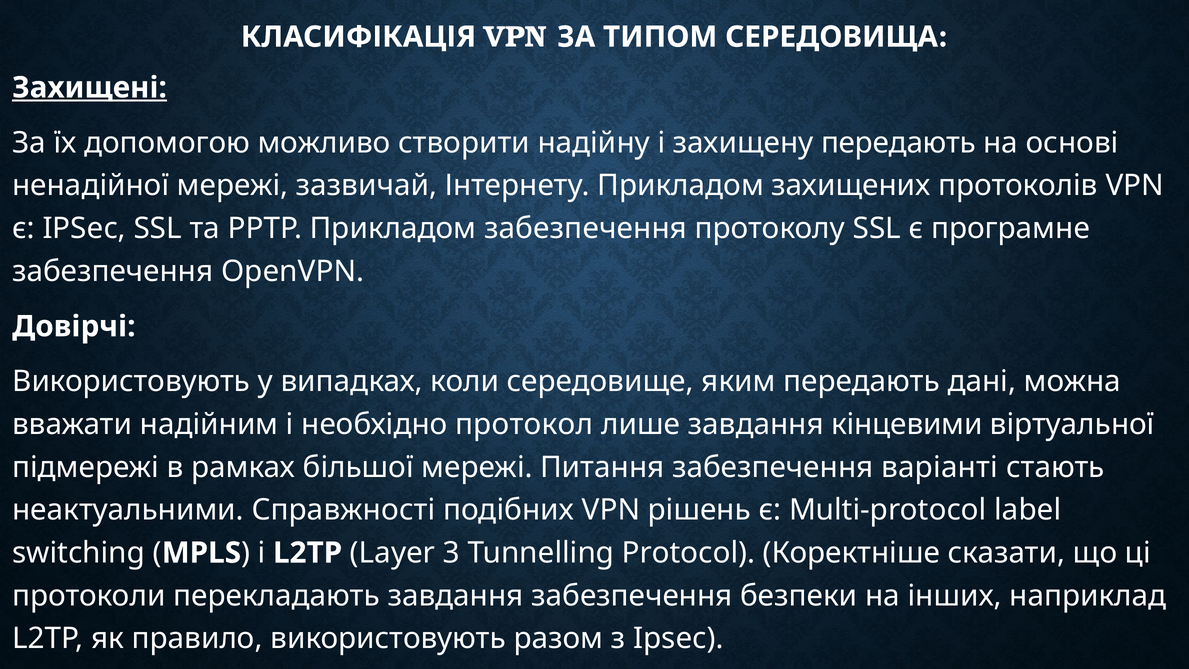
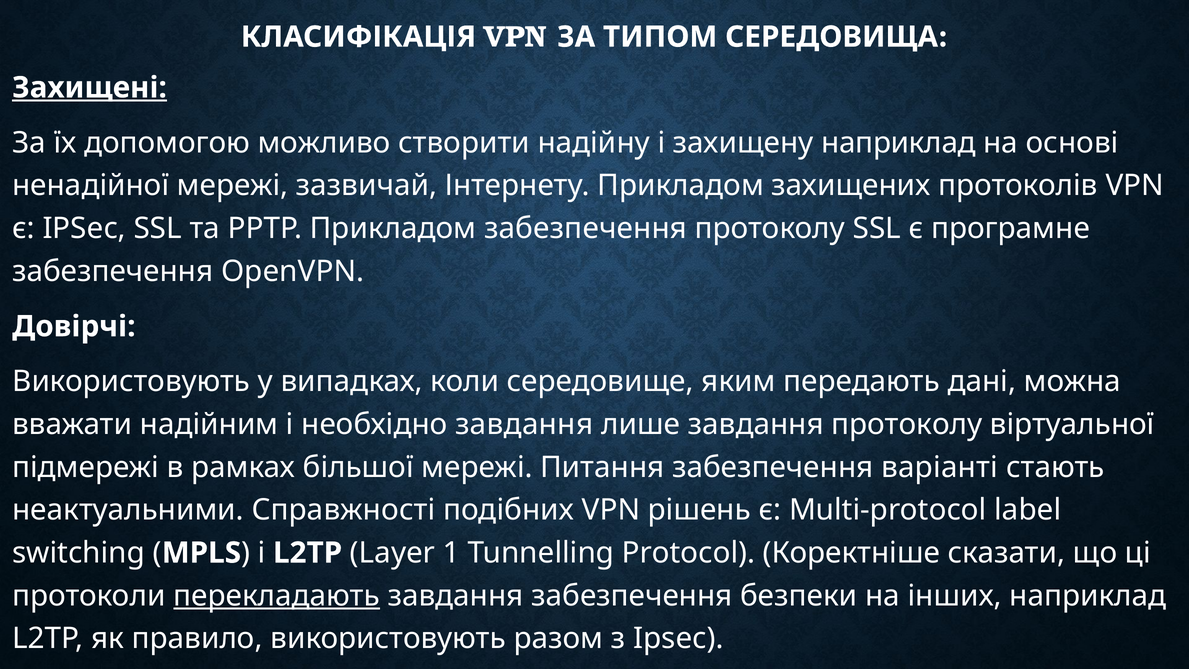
захищену передають: передають -> наприклад
необхідно протокол: протокол -> завдання
завдання кінцевими: кінцевими -> протоколу
3: 3 -> 1
перекладають underline: none -> present
